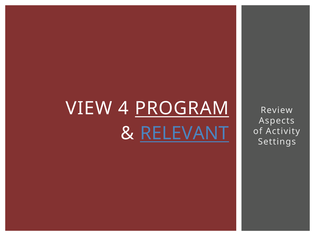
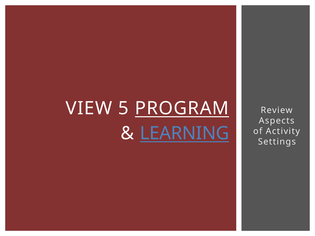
4: 4 -> 5
RELEVANT: RELEVANT -> LEARNING
